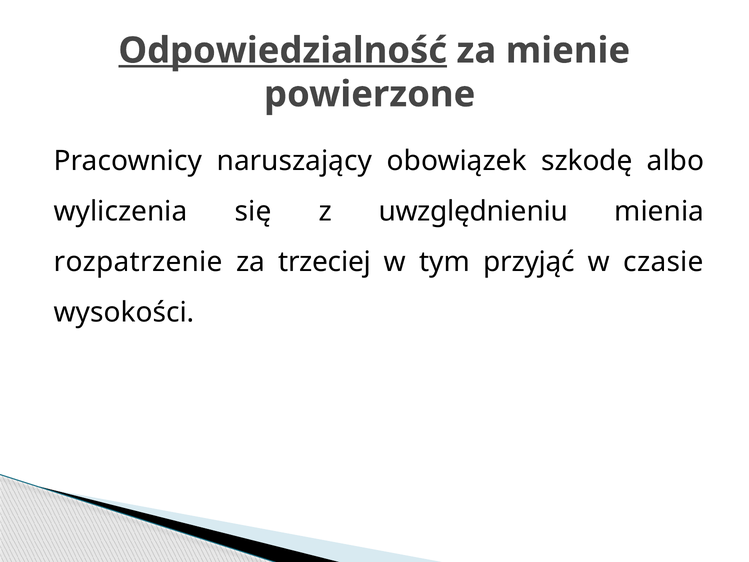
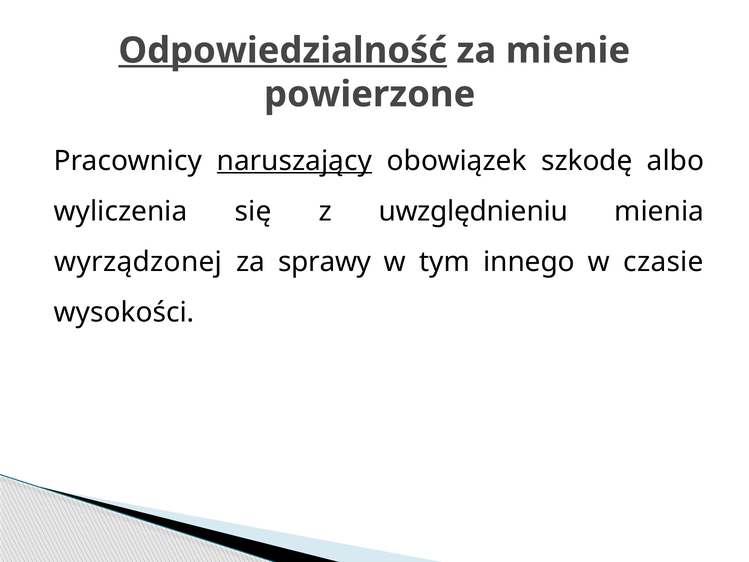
naruszający underline: none -> present
rozpatrzenie: rozpatrzenie -> wyrządzonej
trzeciej: trzeciej -> sprawy
przyjąć: przyjąć -> innego
